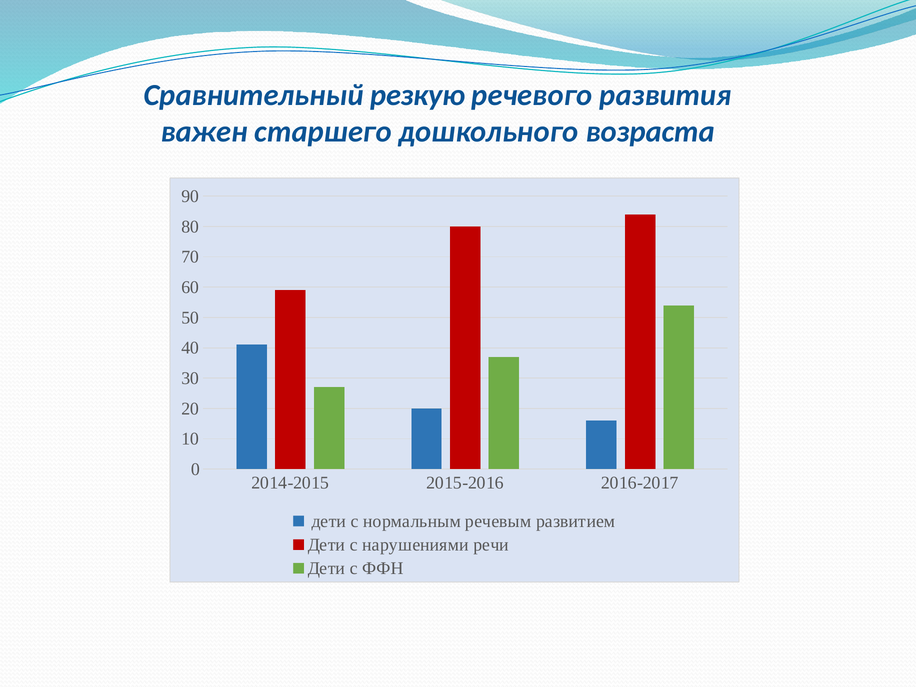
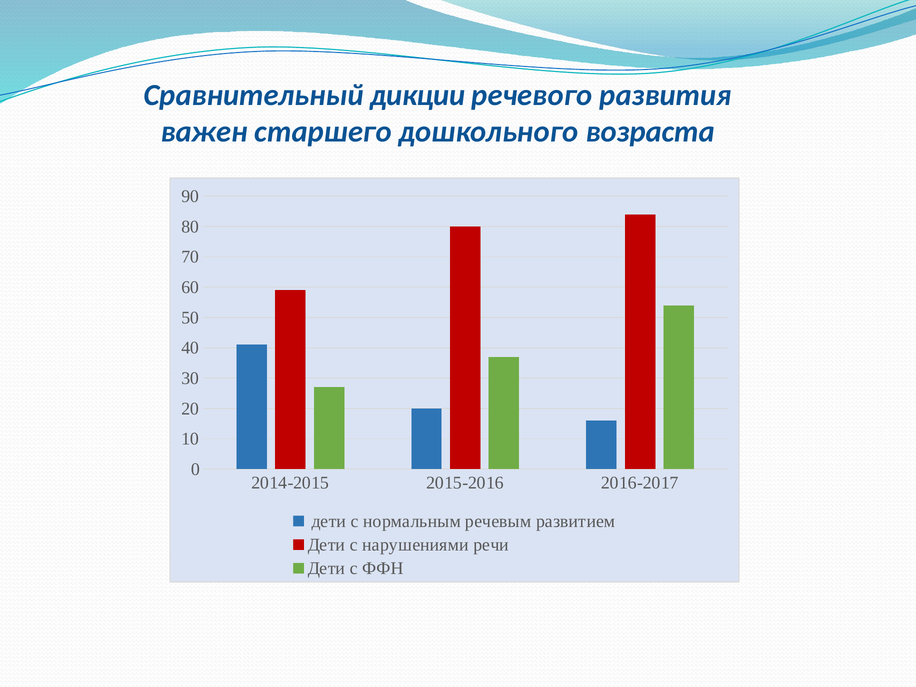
резкую: резкую -> дикции
